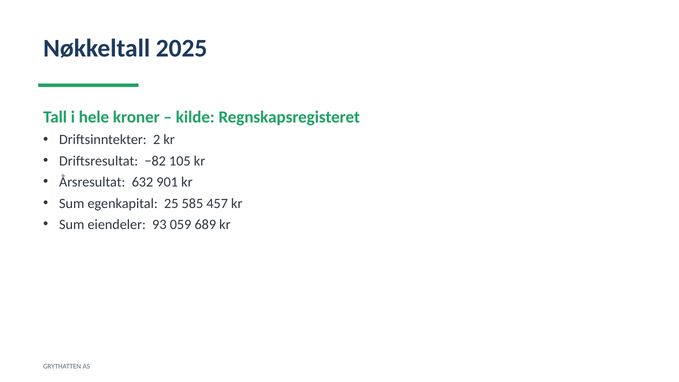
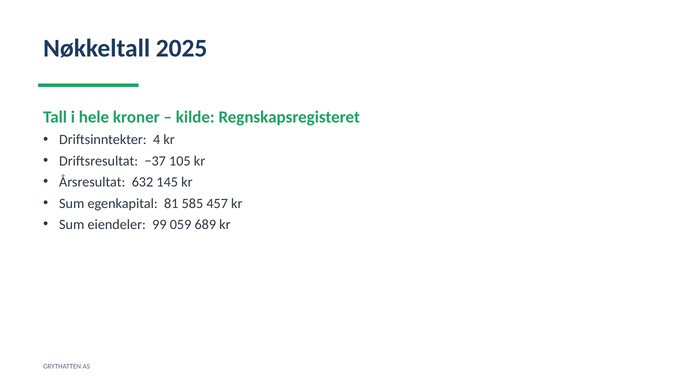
2: 2 -> 4
−82: −82 -> −37
901: 901 -> 145
25: 25 -> 81
93: 93 -> 99
